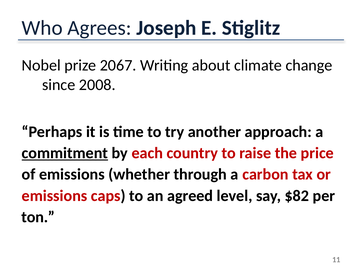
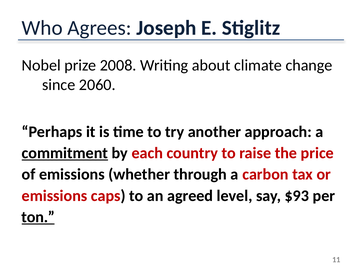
2067: 2067 -> 2008
2008: 2008 -> 2060
$82: $82 -> $93
ton underline: none -> present
